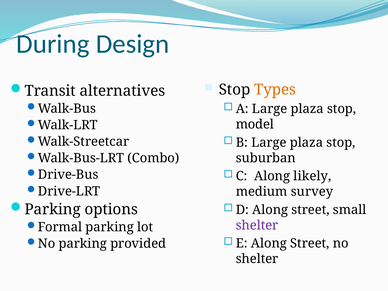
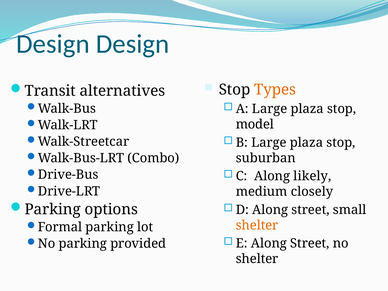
During at (53, 44): During -> Design
survey: survey -> closely
shelter at (257, 225) colour: purple -> orange
